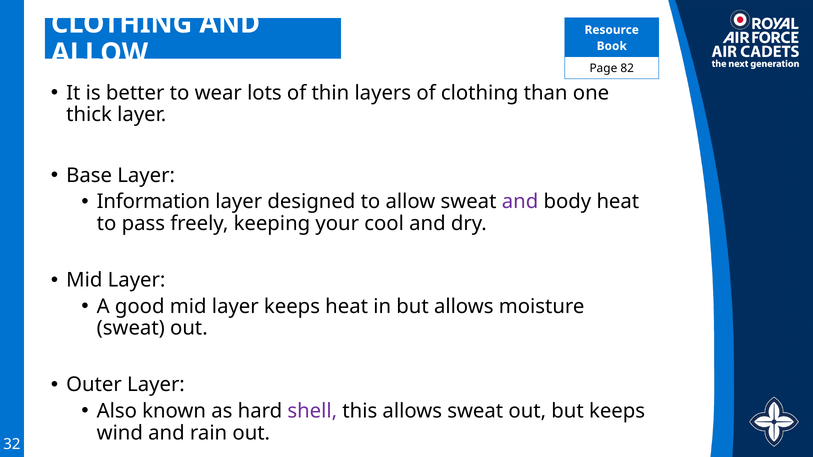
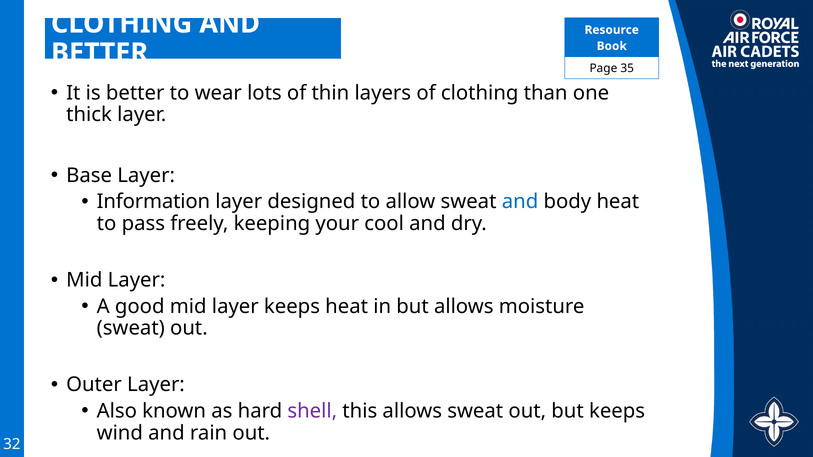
ALLOW at (100, 53): ALLOW -> BETTER
82: 82 -> 35
and at (520, 202) colour: purple -> blue
